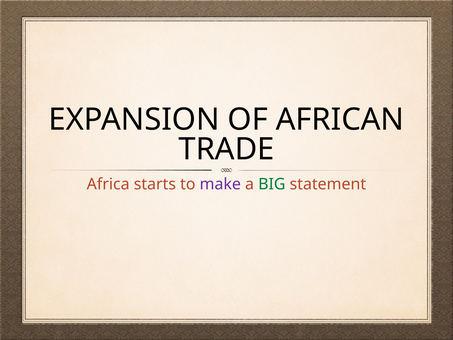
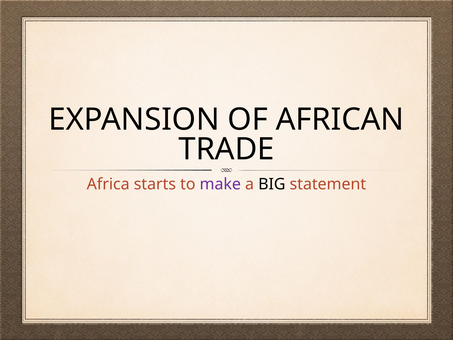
BIG colour: green -> black
